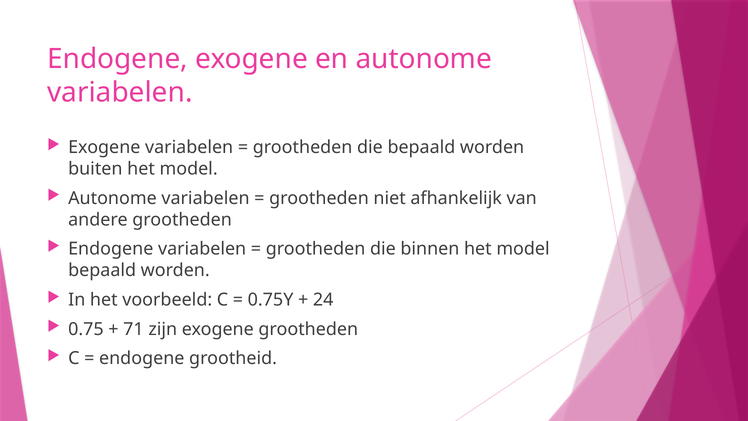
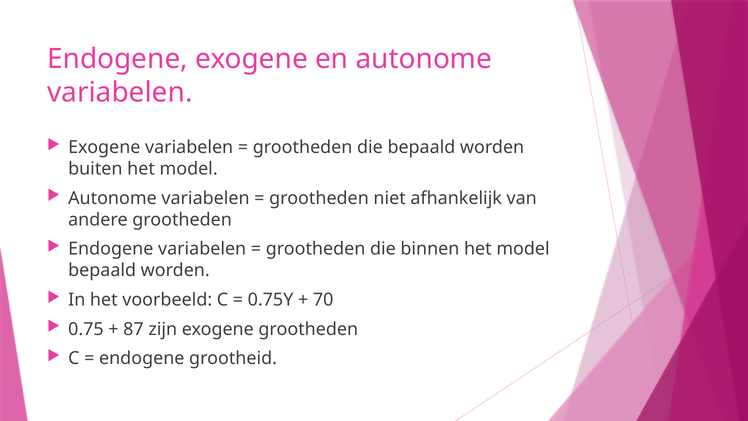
24: 24 -> 70
71: 71 -> 87
